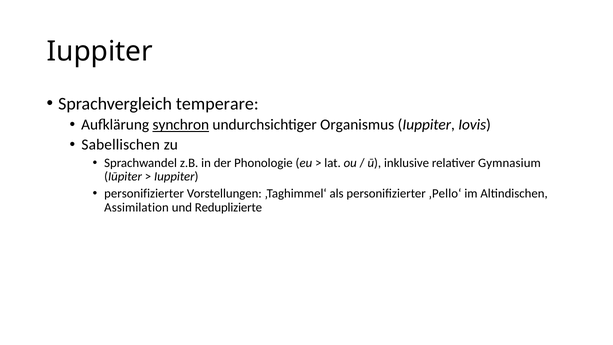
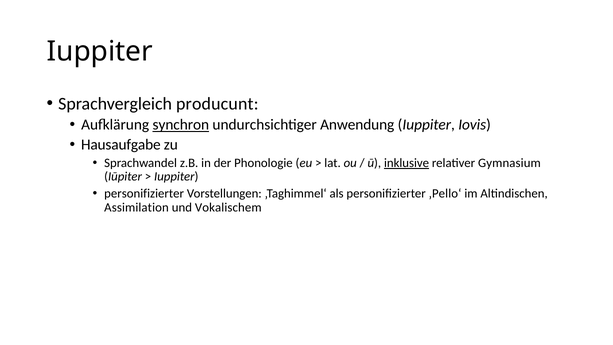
temperare: temperare -> producunt
Organismus: Organismus -> Anwendung
Sabellischen: Sabellischen -> Hausaufgabe
inklusive underline: none -> present
Reduplizierte: Reduplizierte -> Vokalischem
